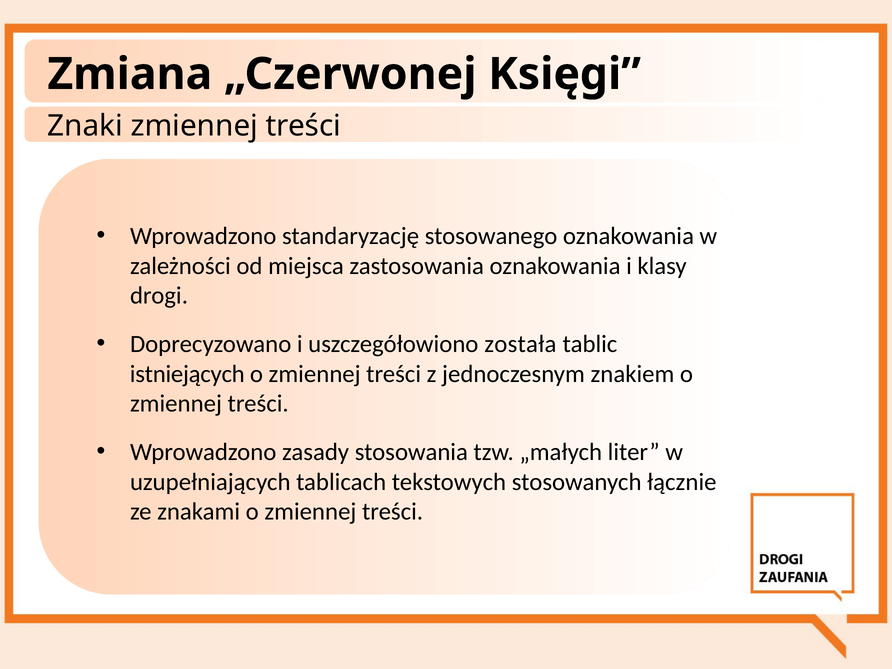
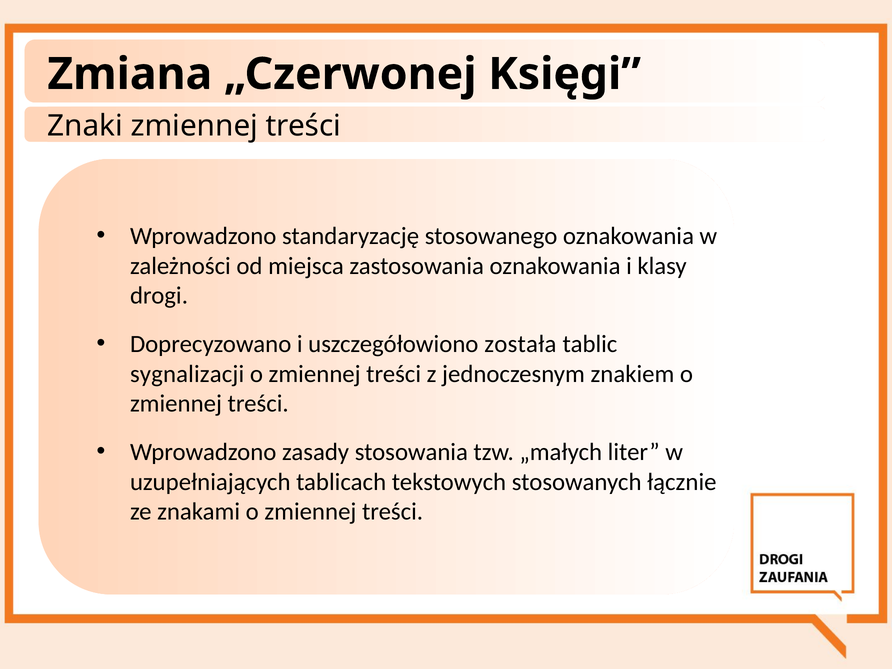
istniejących: istniejących -> sygnalizacji
